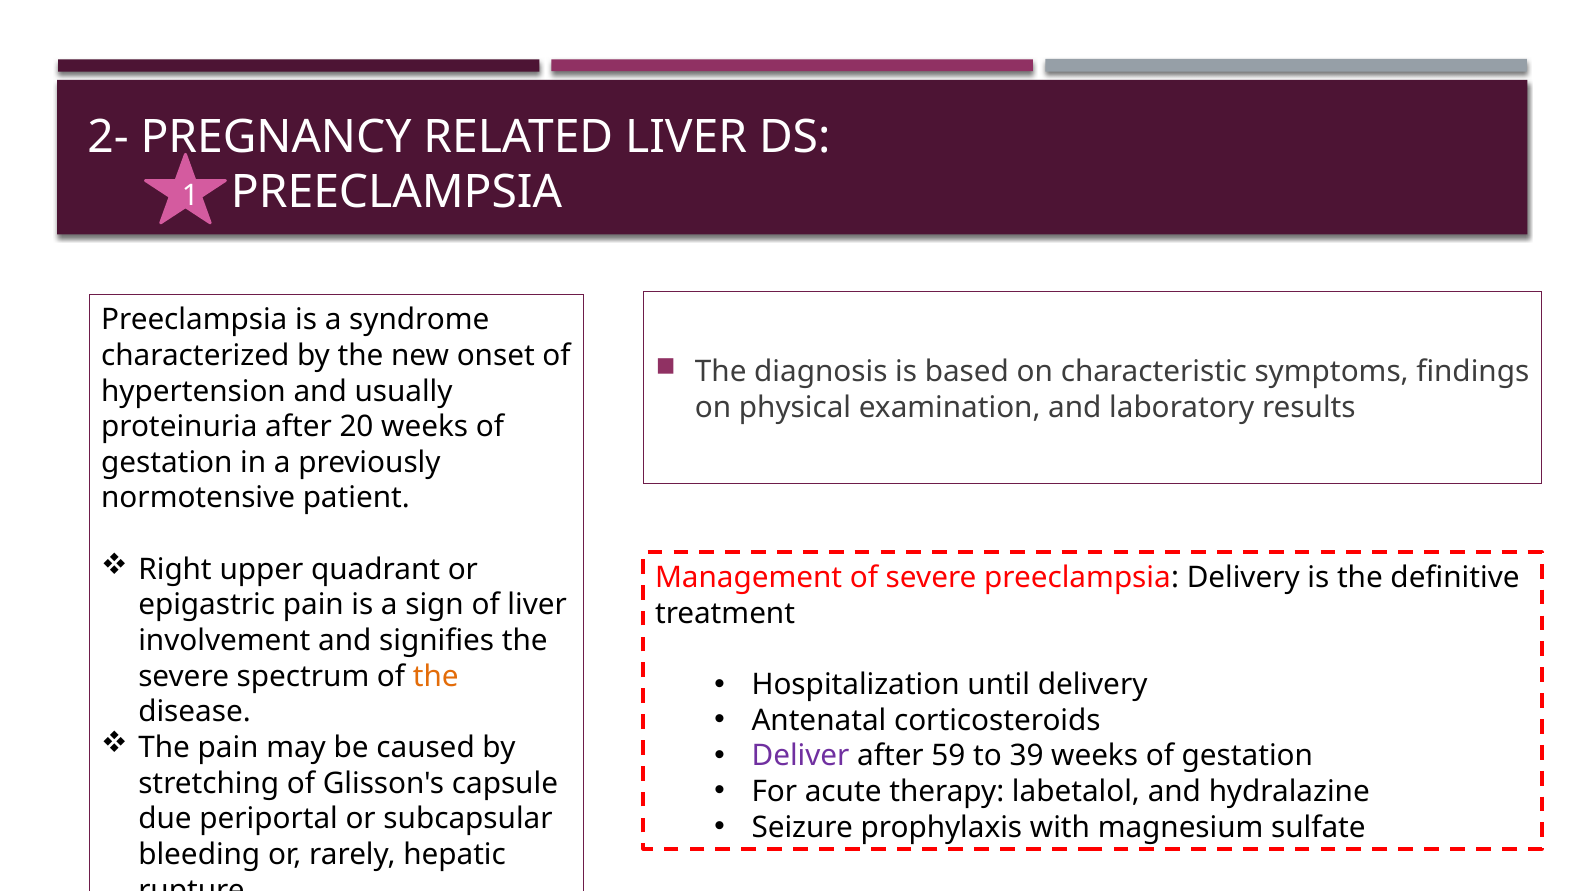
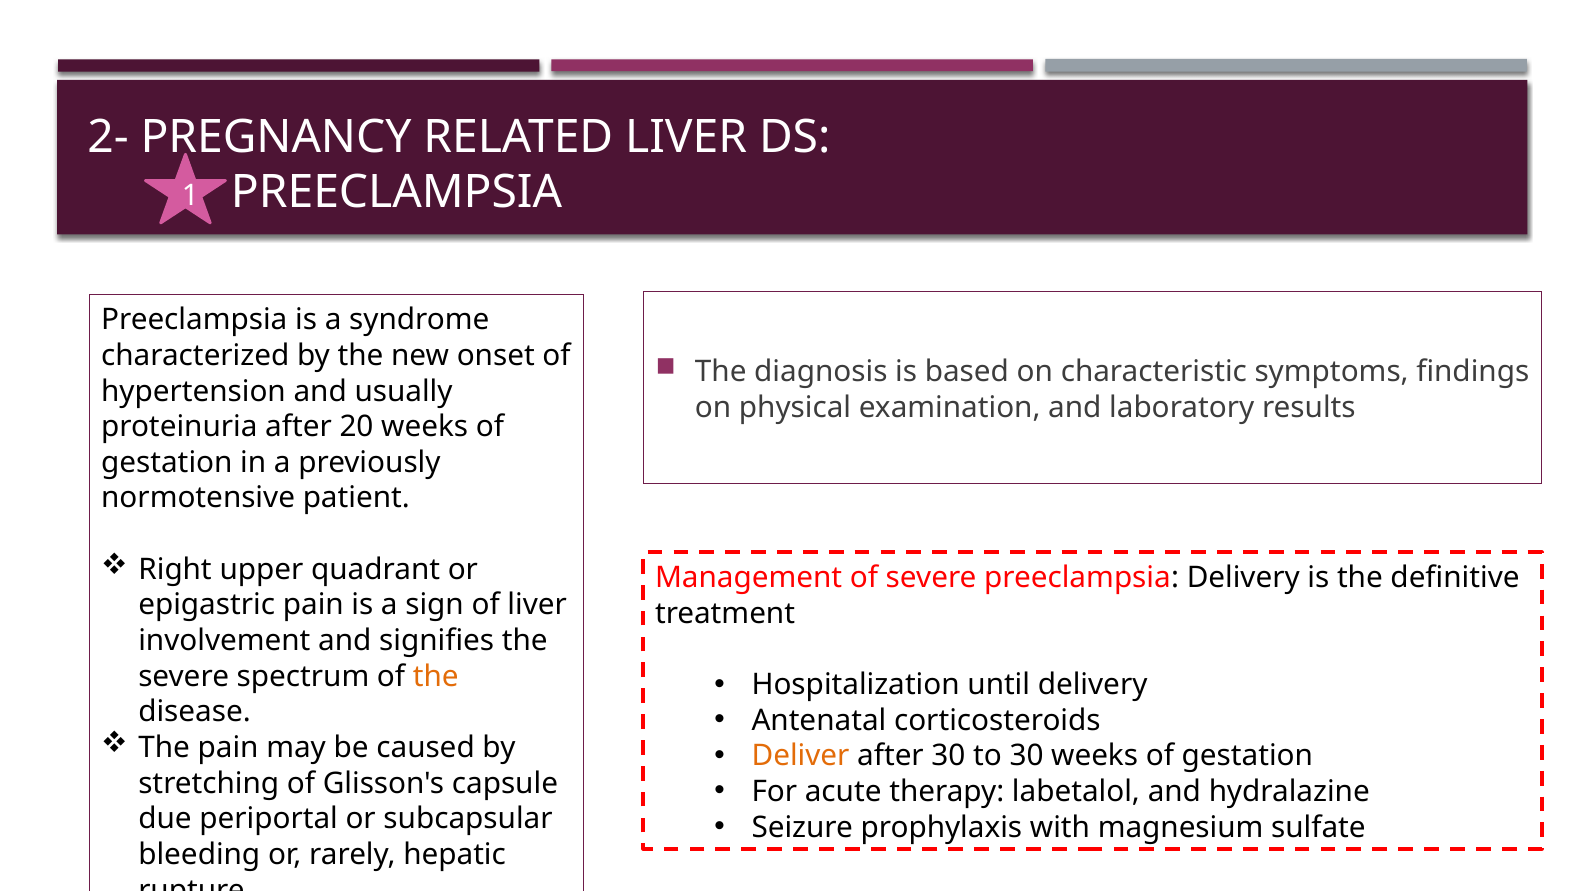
Deliver colour: purple -> orange
after 59: 59 -> 30
to 39: 39 -> 30
